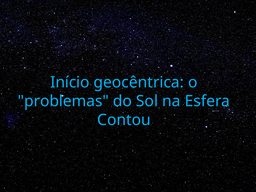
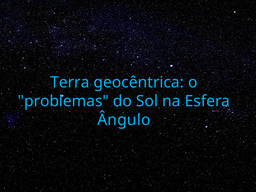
Início: Início -> Terra
Contou: Contou -> Ângulo
